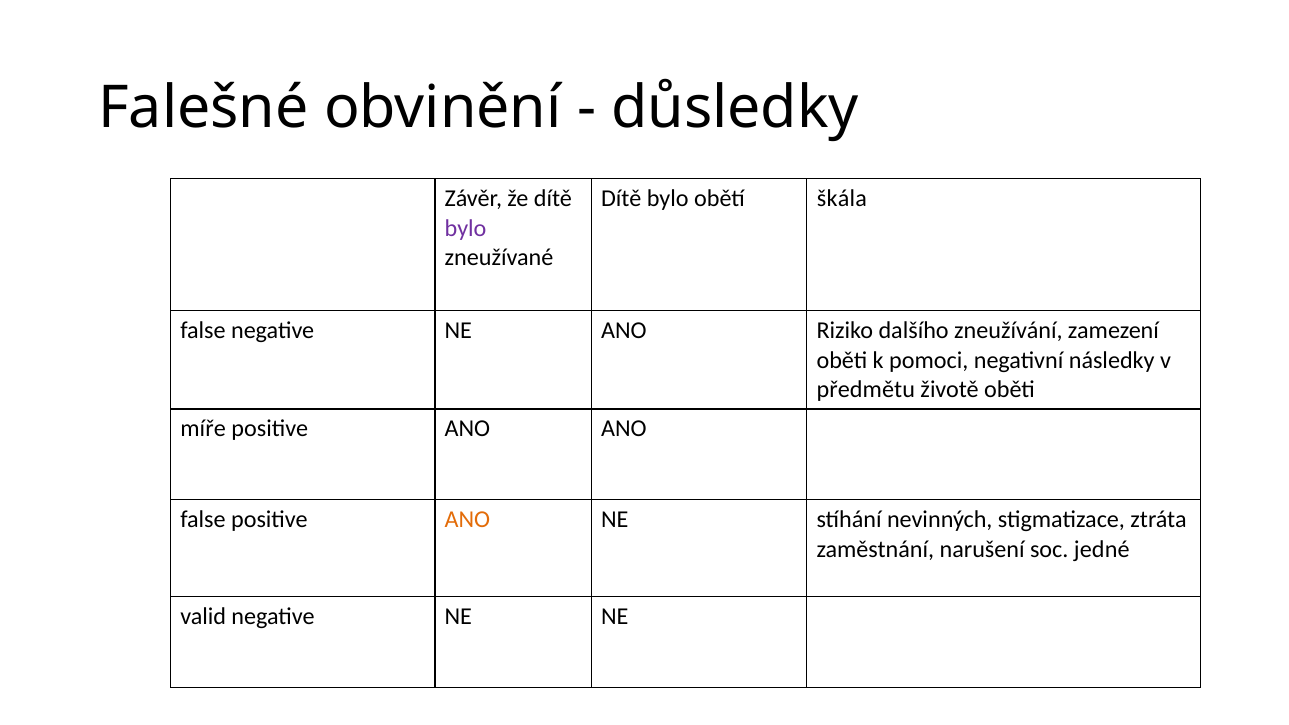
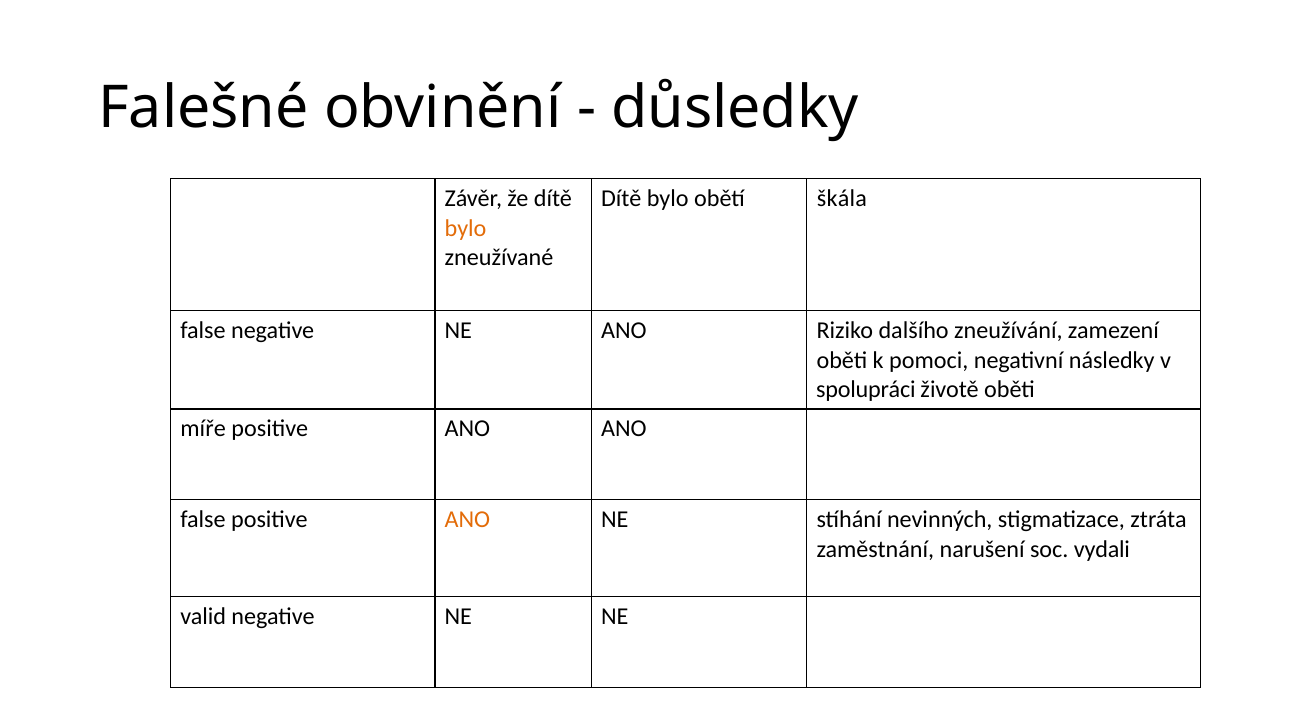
bylo at (466, 228) colour: purple -> orange
předmětu: předmětu -> spolupráci
jedné: jedné -> vydali
